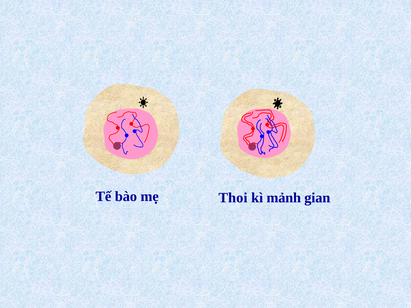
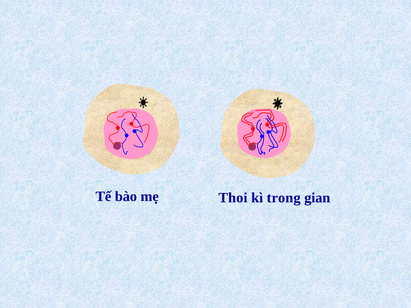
mảnh: mảnh -> trong
